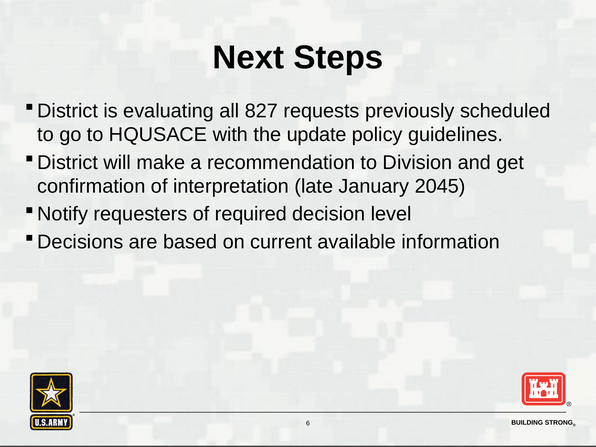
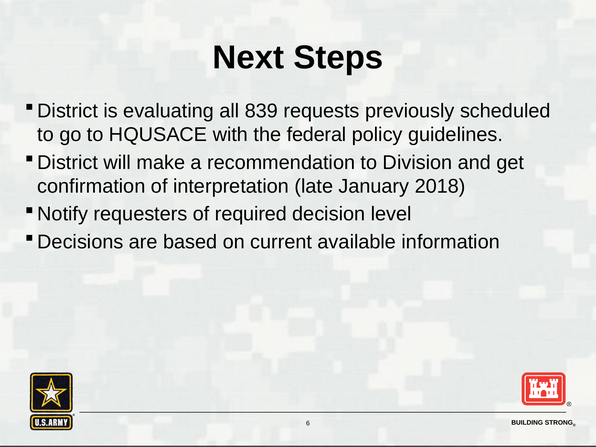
827: 827 -> 839
update: update -> federal
2045: 2045 -> 2018
